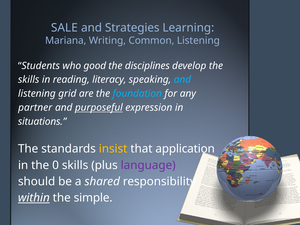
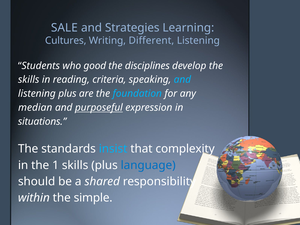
Mariana: Mariana -> Cultures
Common: Common -> Different
literacy: literacy -> criteria
listening grid: grid -> plus
partner: partner -> median
insist colour: yellow -> light blue
application: application -> complexity
0: 0 -> 1
language colour: purple -> blue
within underline: present -> none
